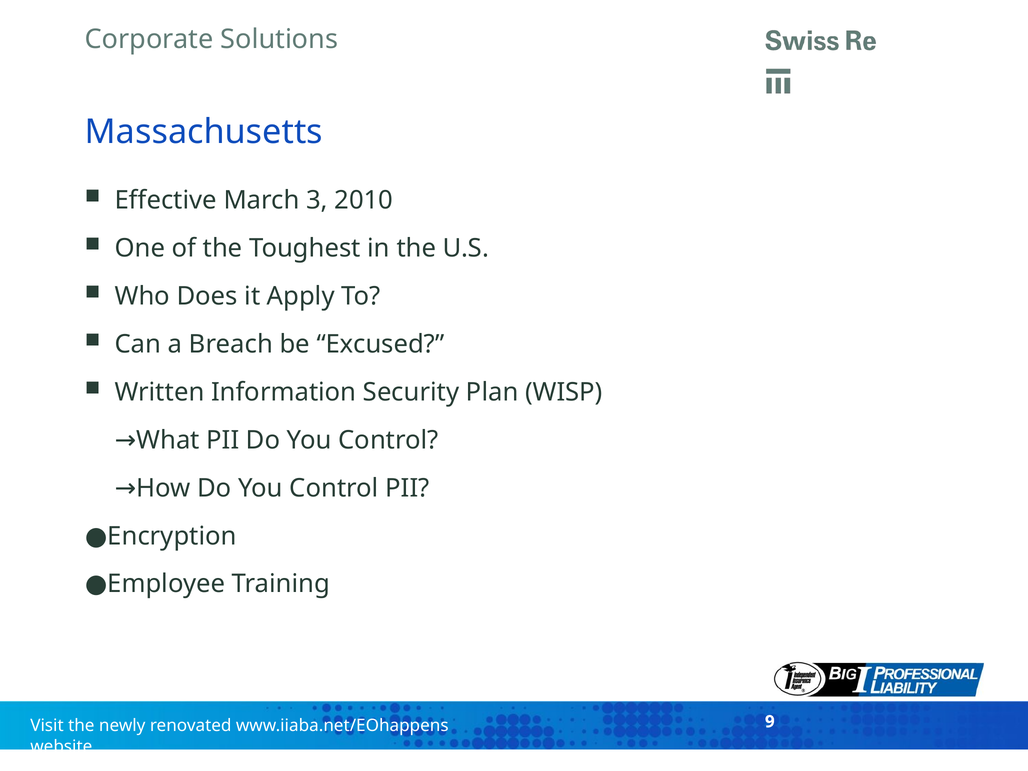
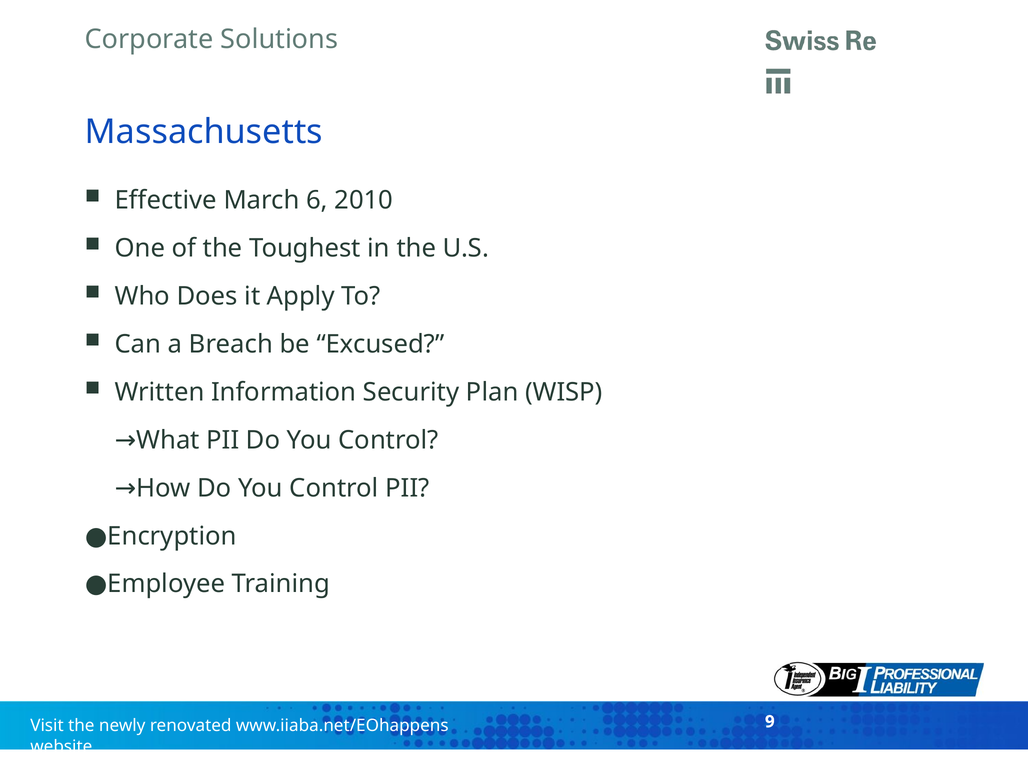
3: 3 -> 6
